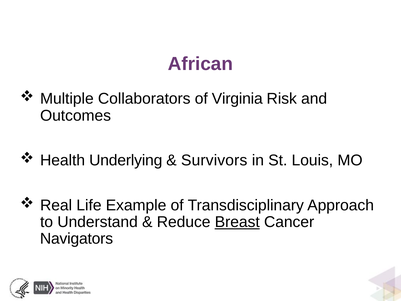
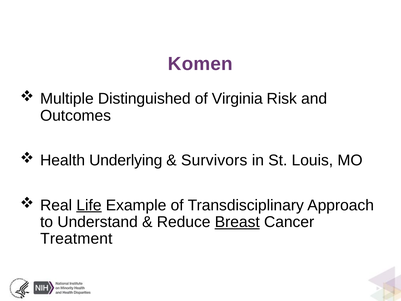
African: African -> Komen
Collaborators: Collaborators -> Distinguished
Life underline: none -> present
Navigators: Navigators -> Treatment
